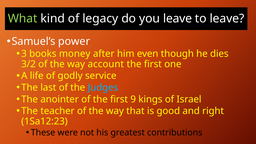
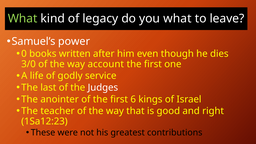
you leave: leave -> what
3: 3 -> 0
money: money -> written
3/2: 3/2 -> 3/0
Judges colour: light blue -> white
9: 9 -> 6
